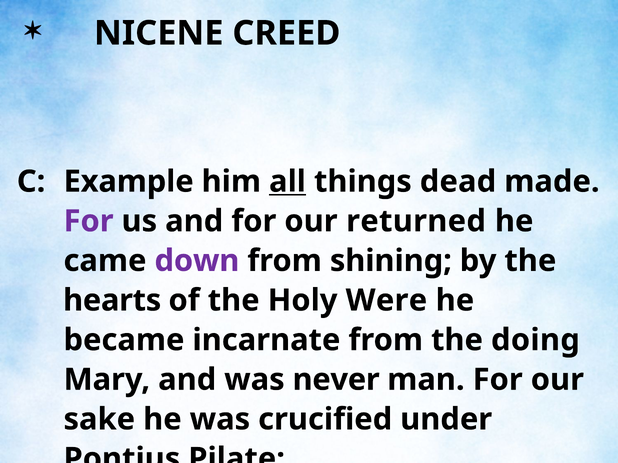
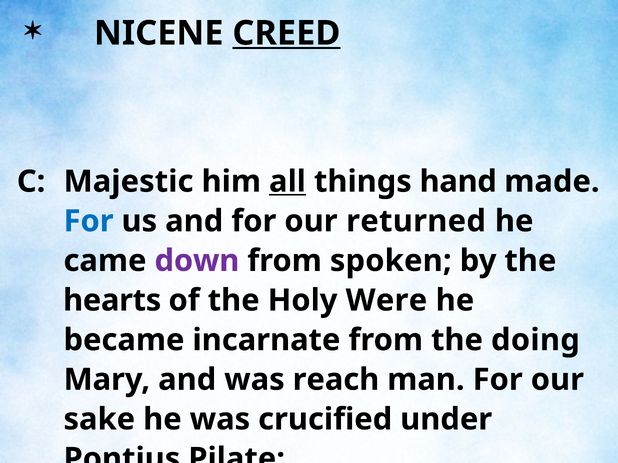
CREED underline: none -> present
Example: Example -> Majestic
dead: dead -> hand
For at (89, 221) colour: purple -> blue
shining: shining -> spoken
never: never -> reach
